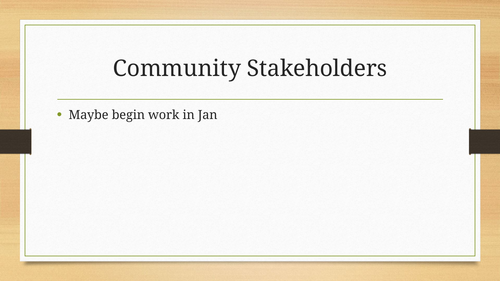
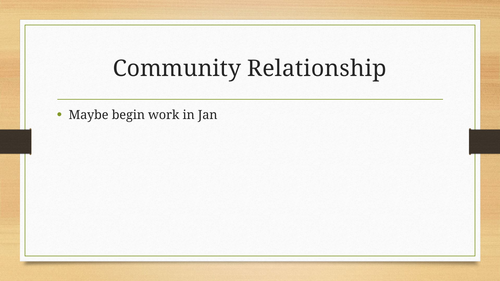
Stakeholders: Stakeholders -> Relationship
